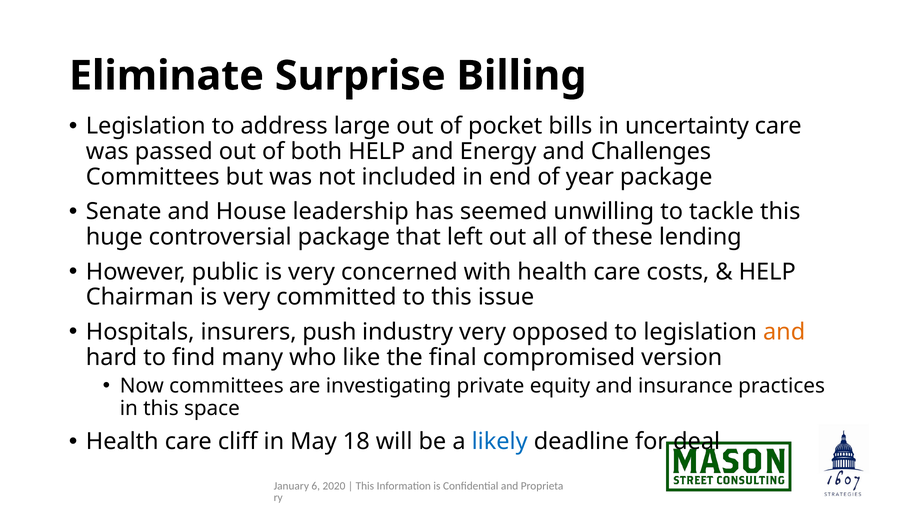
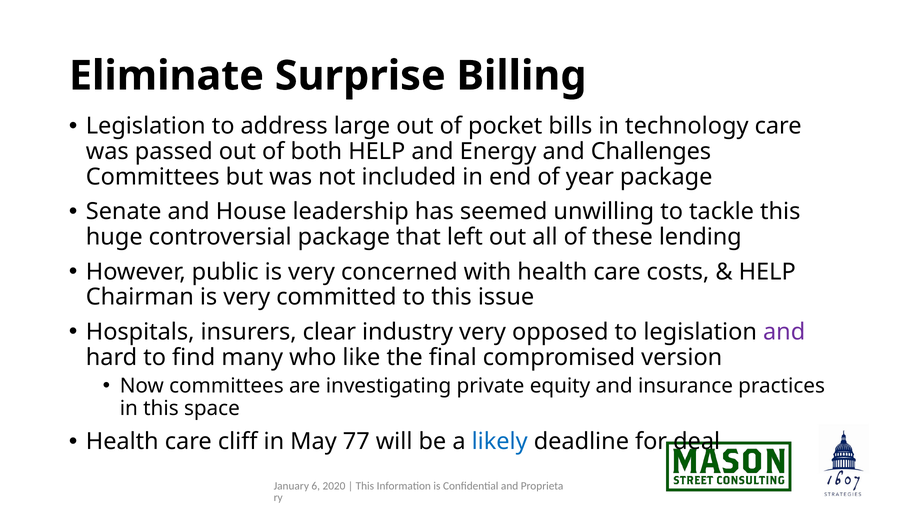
uncertainty: uncertainty -> technology
push: push -> clear
and at (784, 332) colour: orange -> purple
18: 18 -> 77
